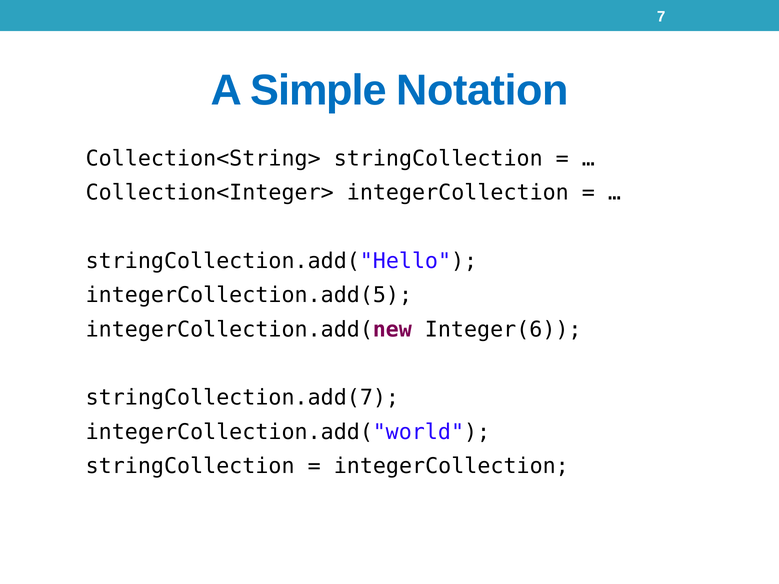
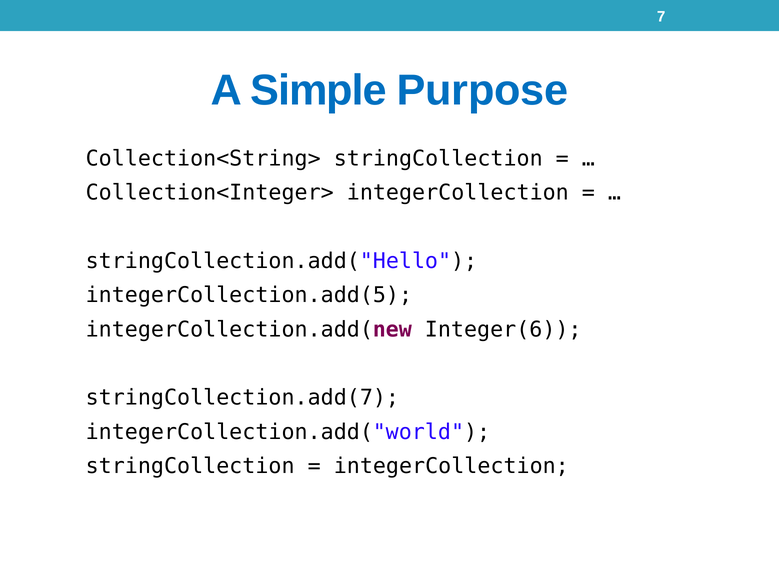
Notation: Notation -> Purpose
